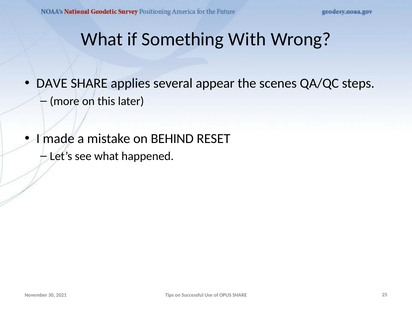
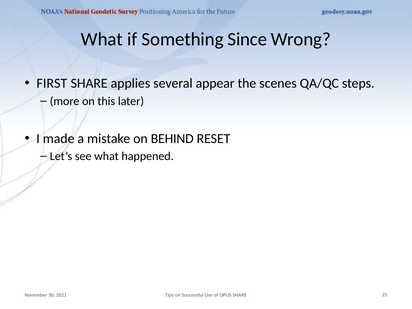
With: With -> Since
DAVE: DAVE -> FIRST
